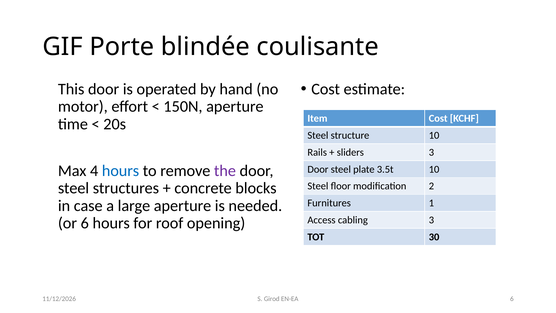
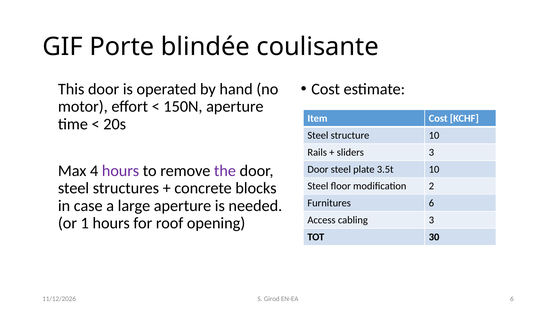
hours at (121, 171) colour: blue -> purple
Furnitures 1: 1 -> 6
or 6: 6 -> 1
